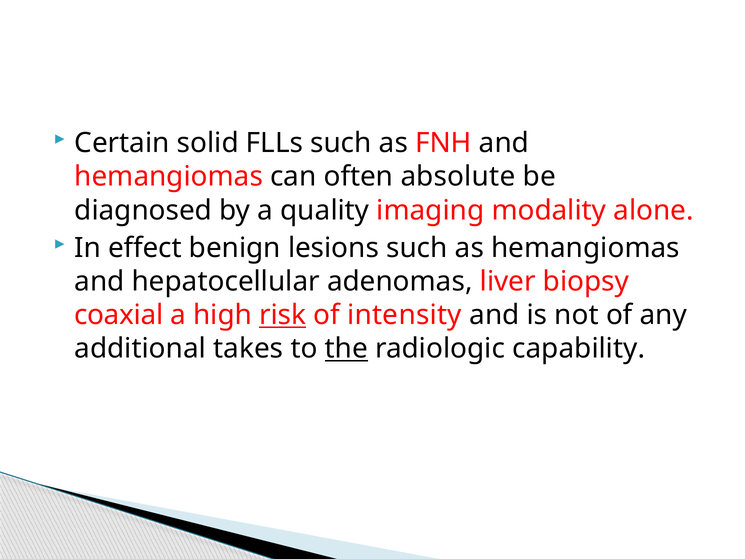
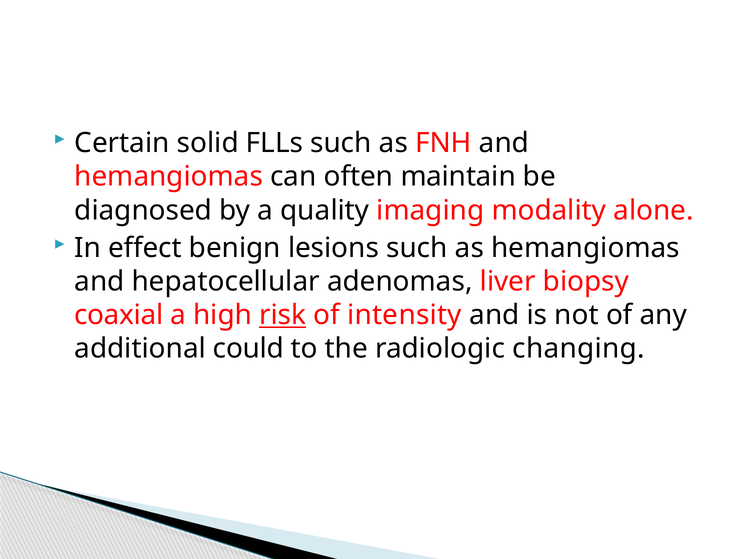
absolute: absolute -> maintain
takes: takes -> could
the underline: present -> none
capability: capability -> changing
